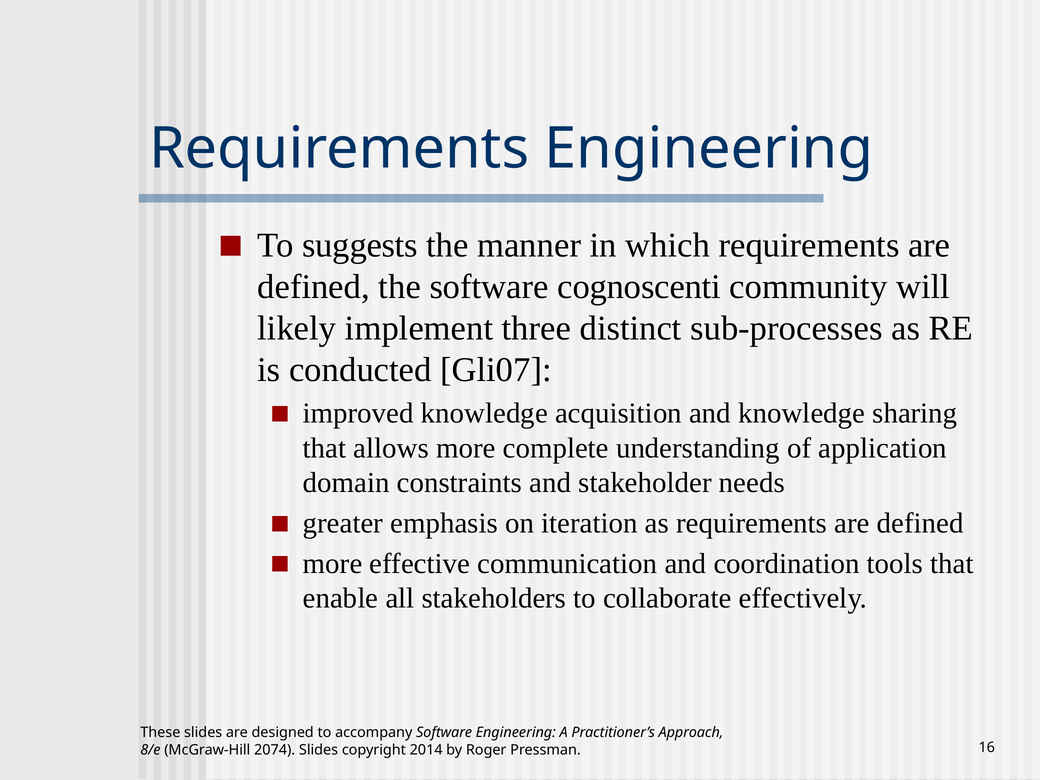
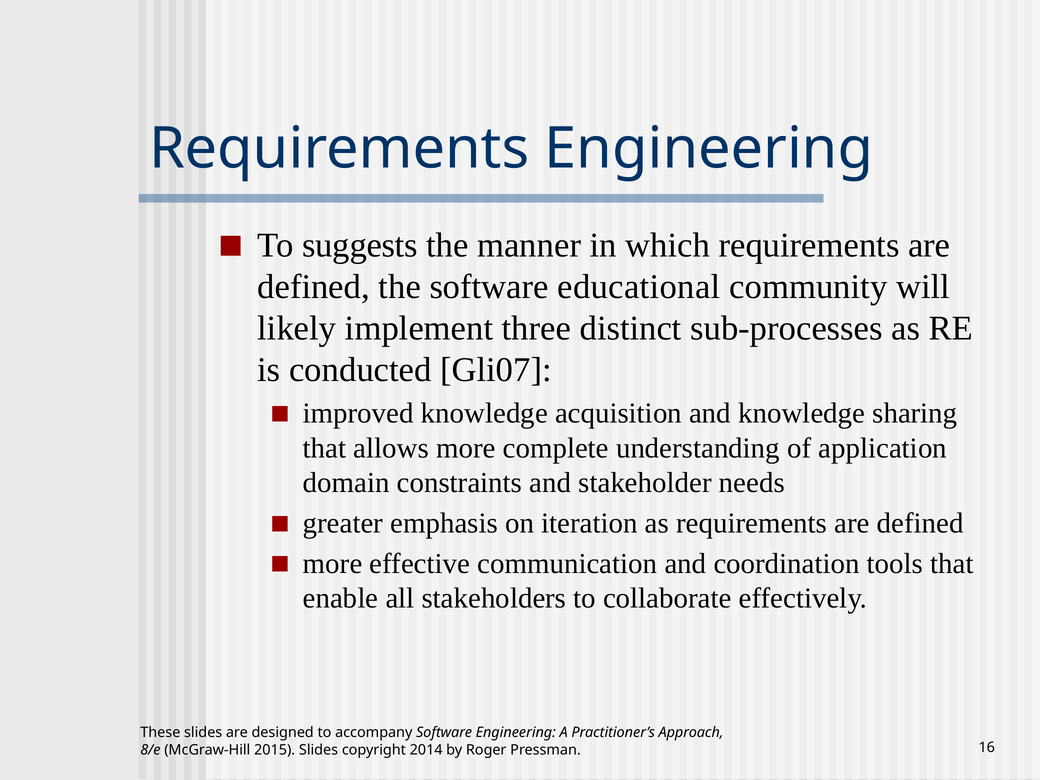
cognoscenti: cognoscenti -> educational
2074: 2074 -> 2015
